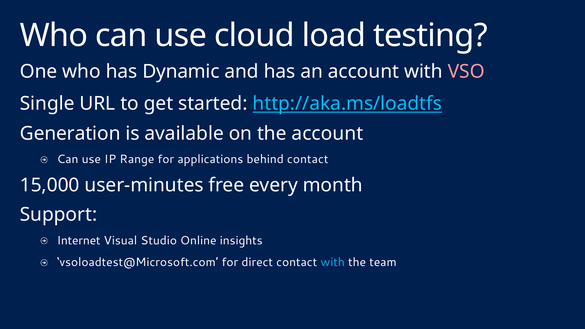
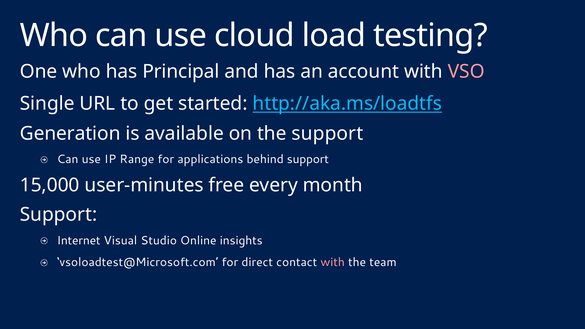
Dynamic: Dynamic -> Principal
the account: account -> support
behind contact: contact -> support
with at (333, 262) colour: light blue -> pink
